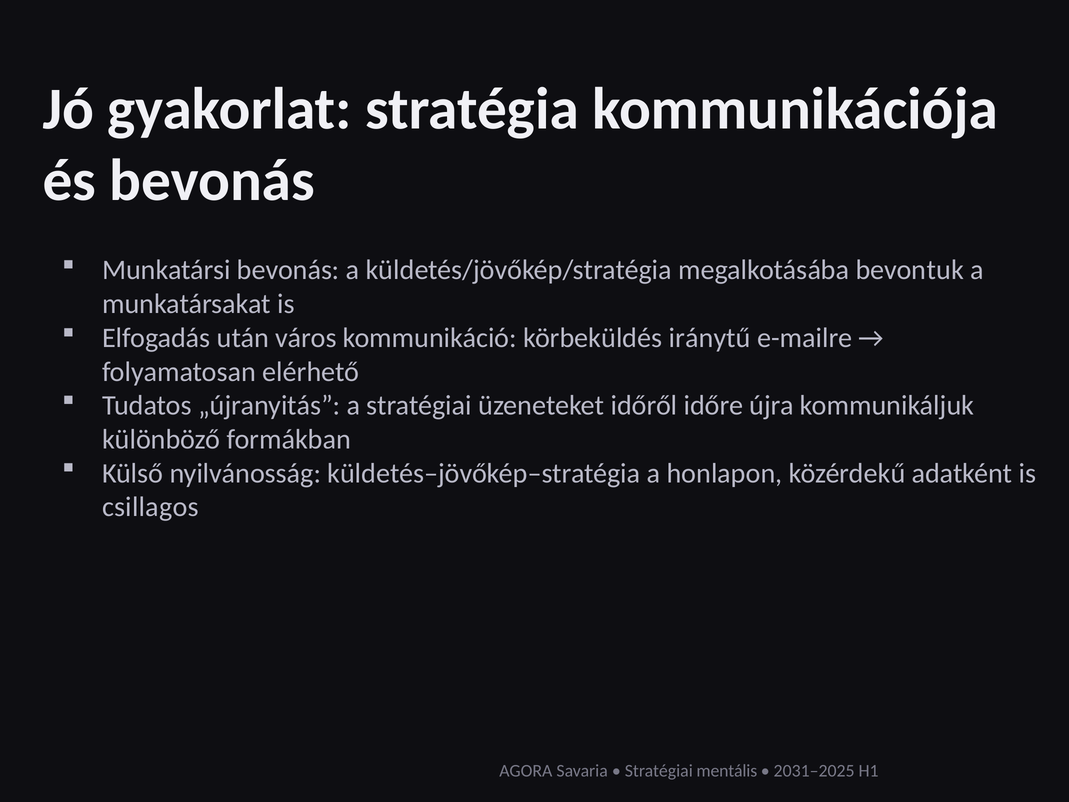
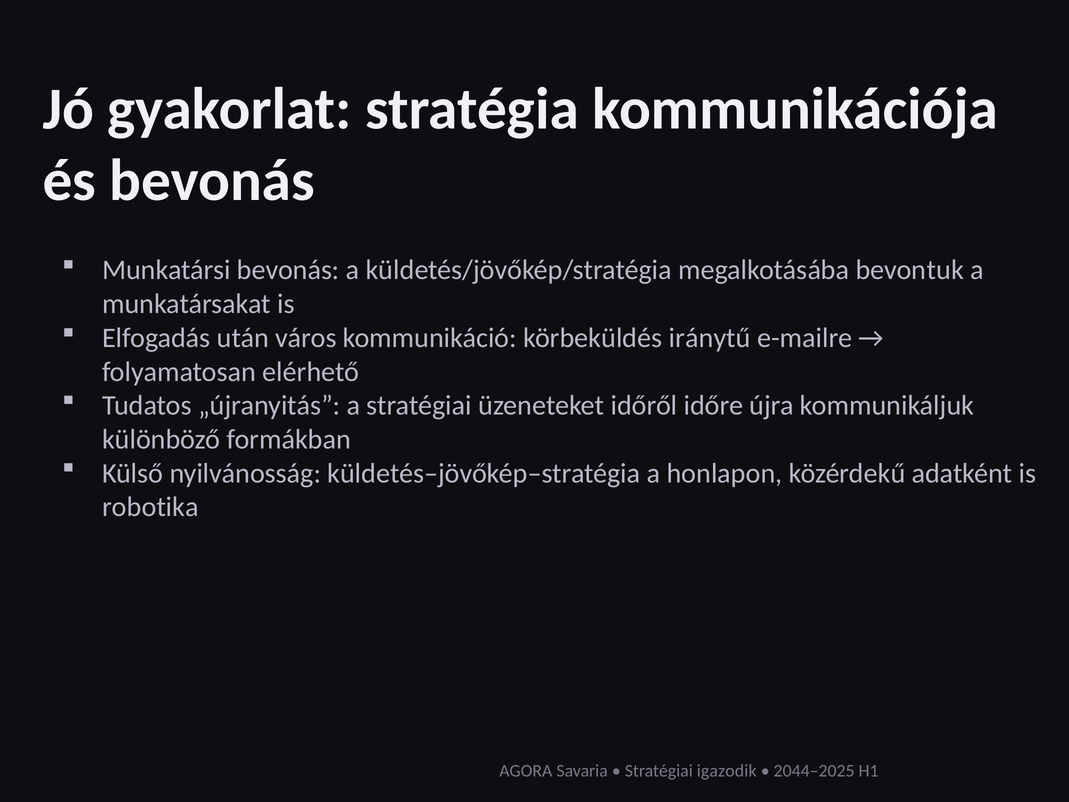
csillagos: csillagos -> robotika
mentális: mentális -> igazodik
2031–2025: 2031–2025 -> 2044–2025
